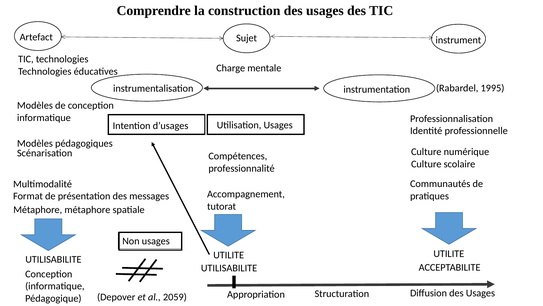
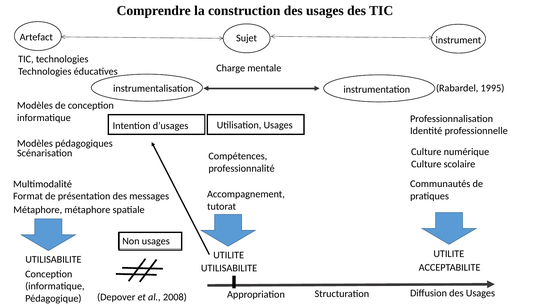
2059: 2059 -> 2008
